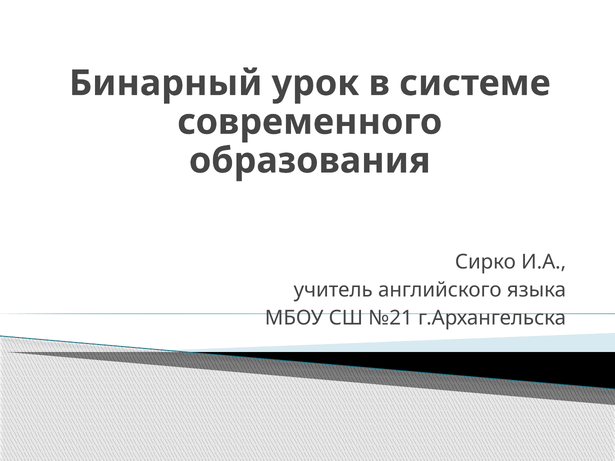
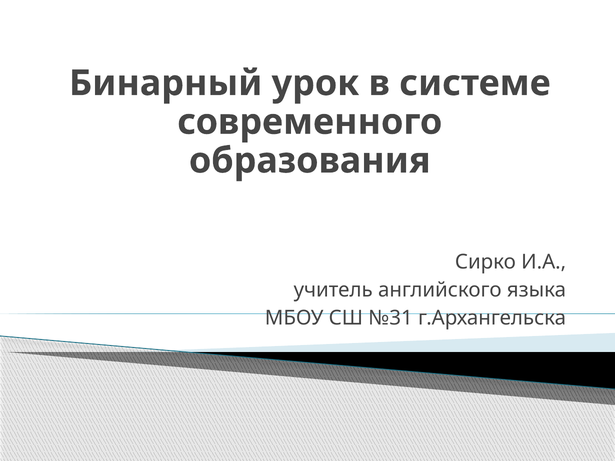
№21: №21 -> №31
